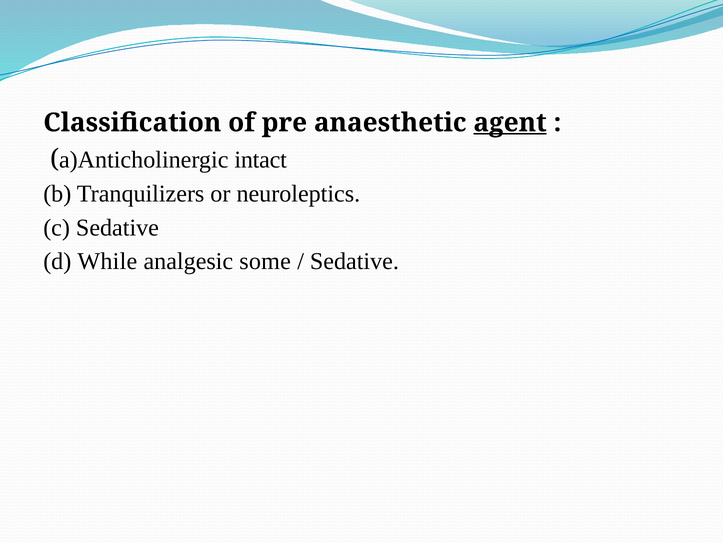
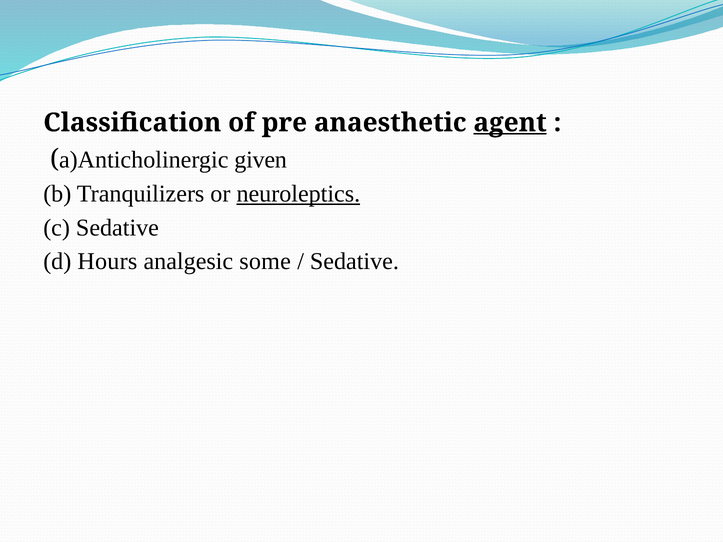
intact: intact -> given
neuroleptics underline: none -> present
While: While -> Hours
